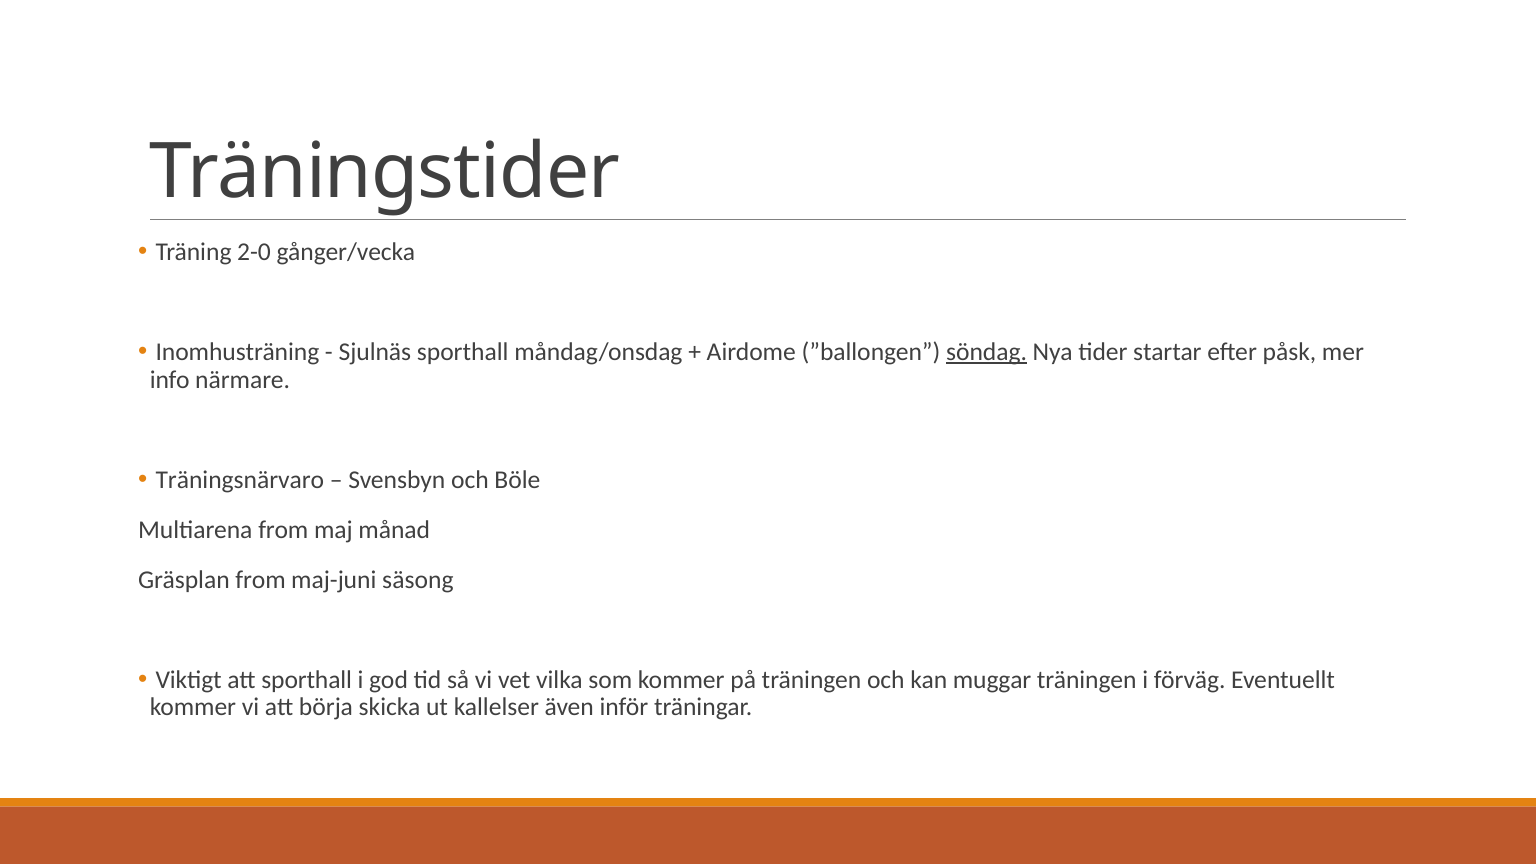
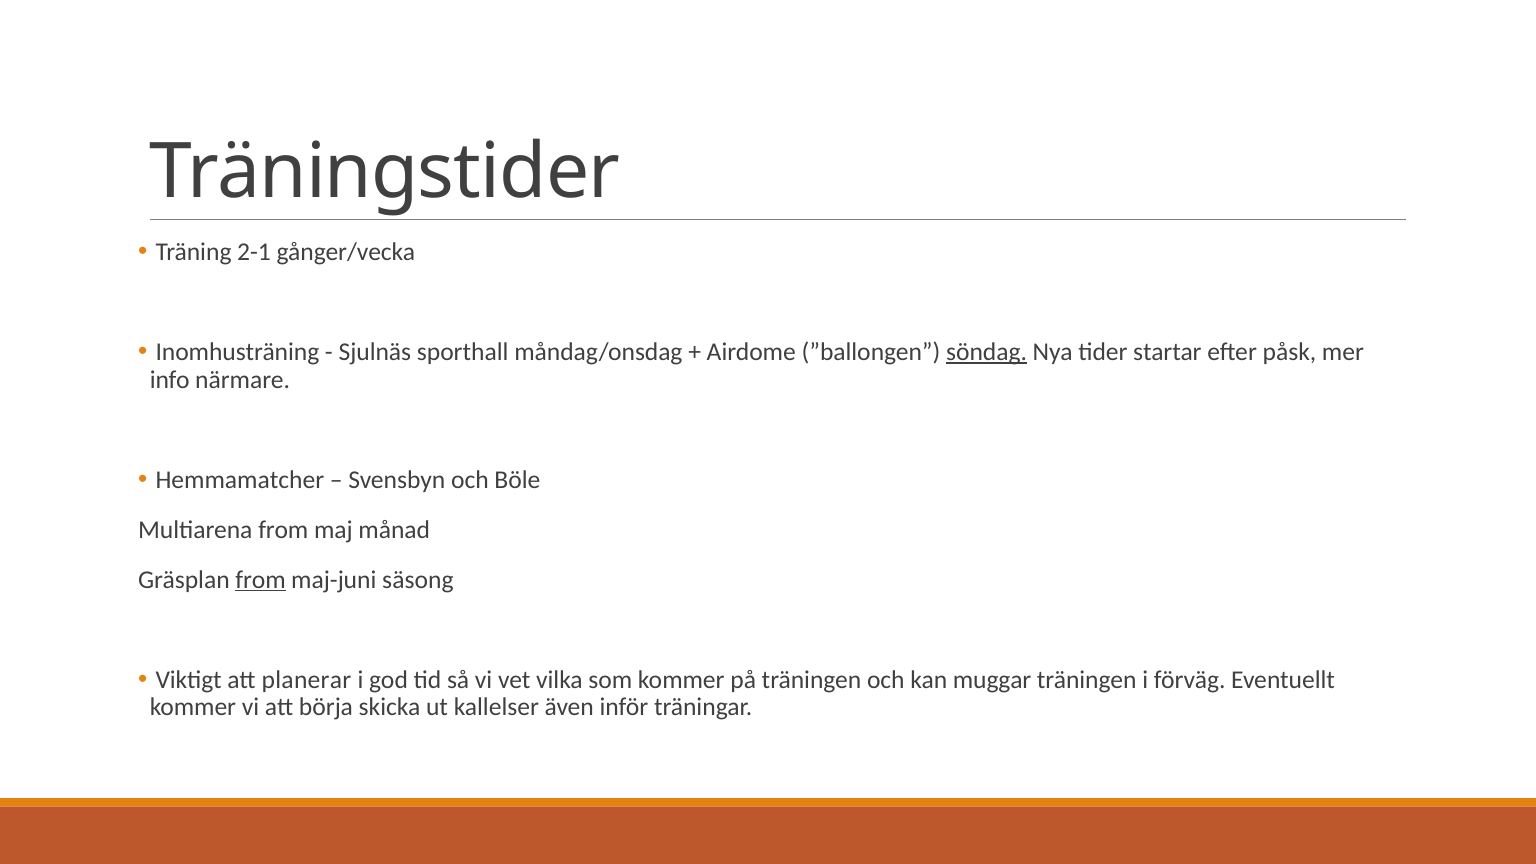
2-0: 2-0 -> 2-1
Träningsnärvaro: Träningsnärvaro -> Hemmamatcher
from at (261, 580) underline: none -> present
att sporthall: sporthall -> planerar
